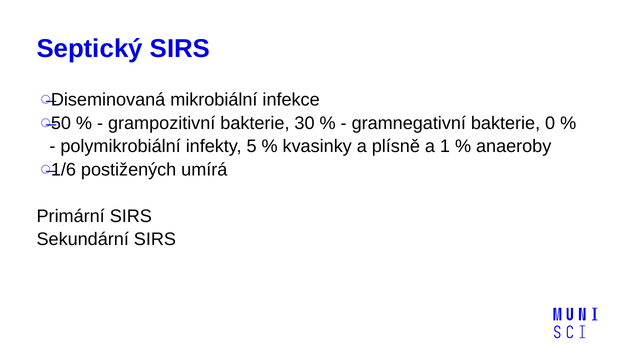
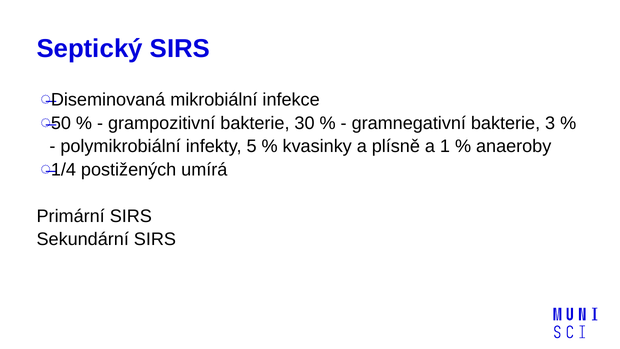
0: 0 -> 3
1/6: 1/6 -> 1/4
